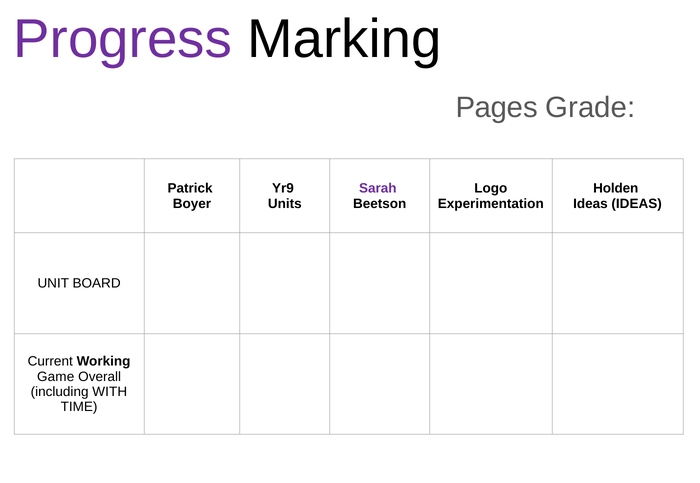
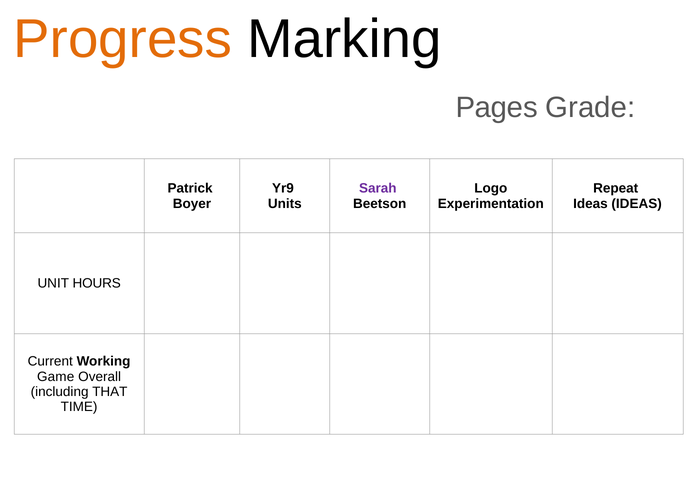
Progress colour: purple -> orange
Holden: Holden -> Repeat
BOARD: BOARD -> HOURS
WITH: WITH -> THAT
